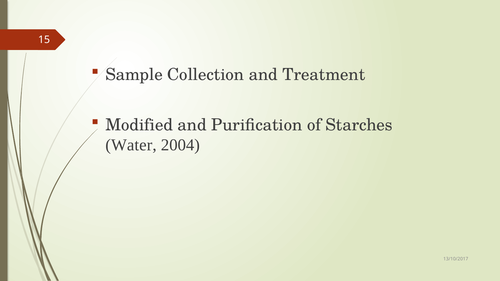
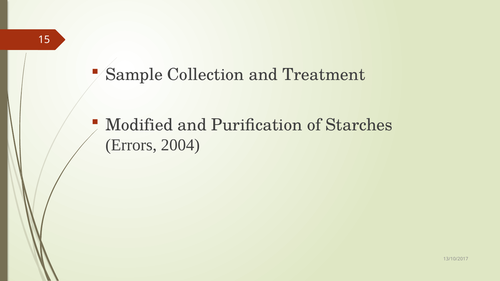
Water: Water -> Errors
